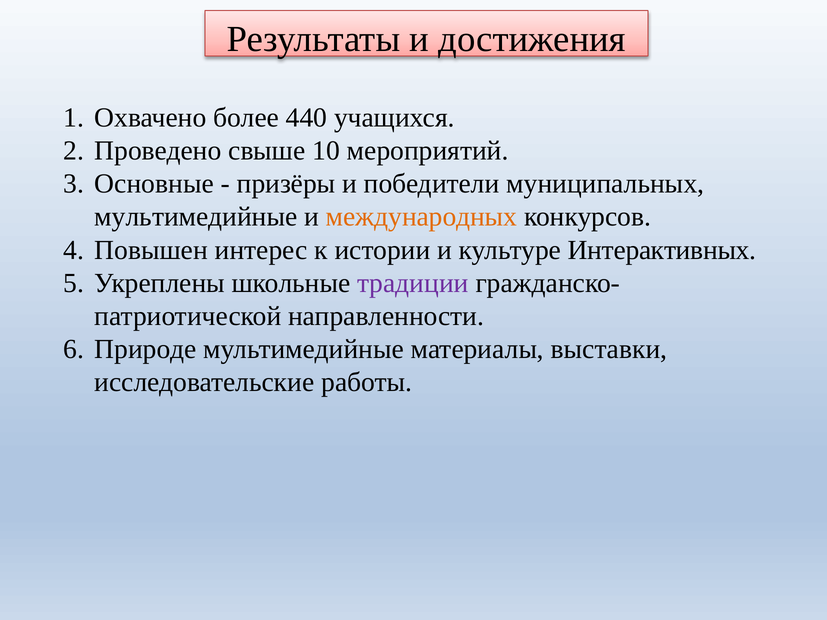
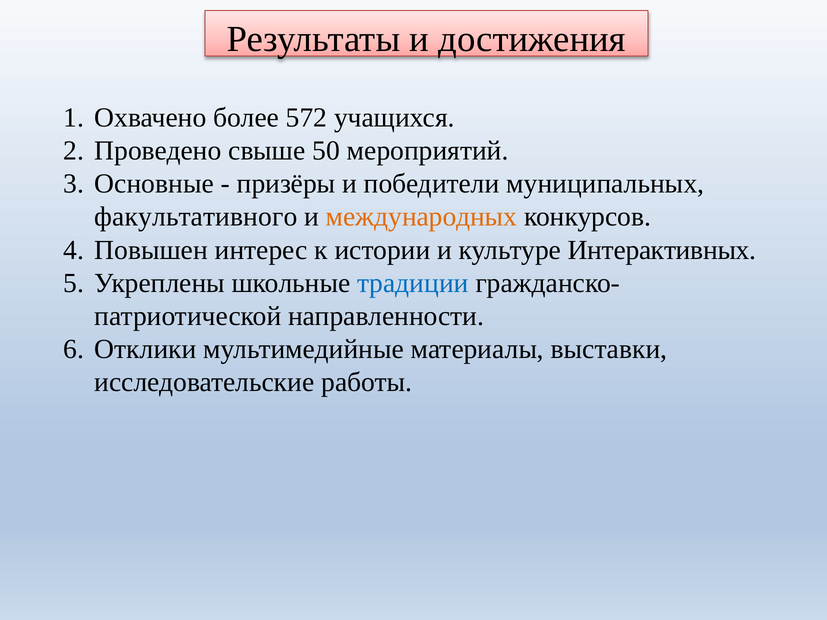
440: 440 -> 572
10: 10 -> 50
мультимедийные at (196, 217): мультимедийные -> факультативного
традиции colour: purple -> blue
Природе: Природе -> Отклики
